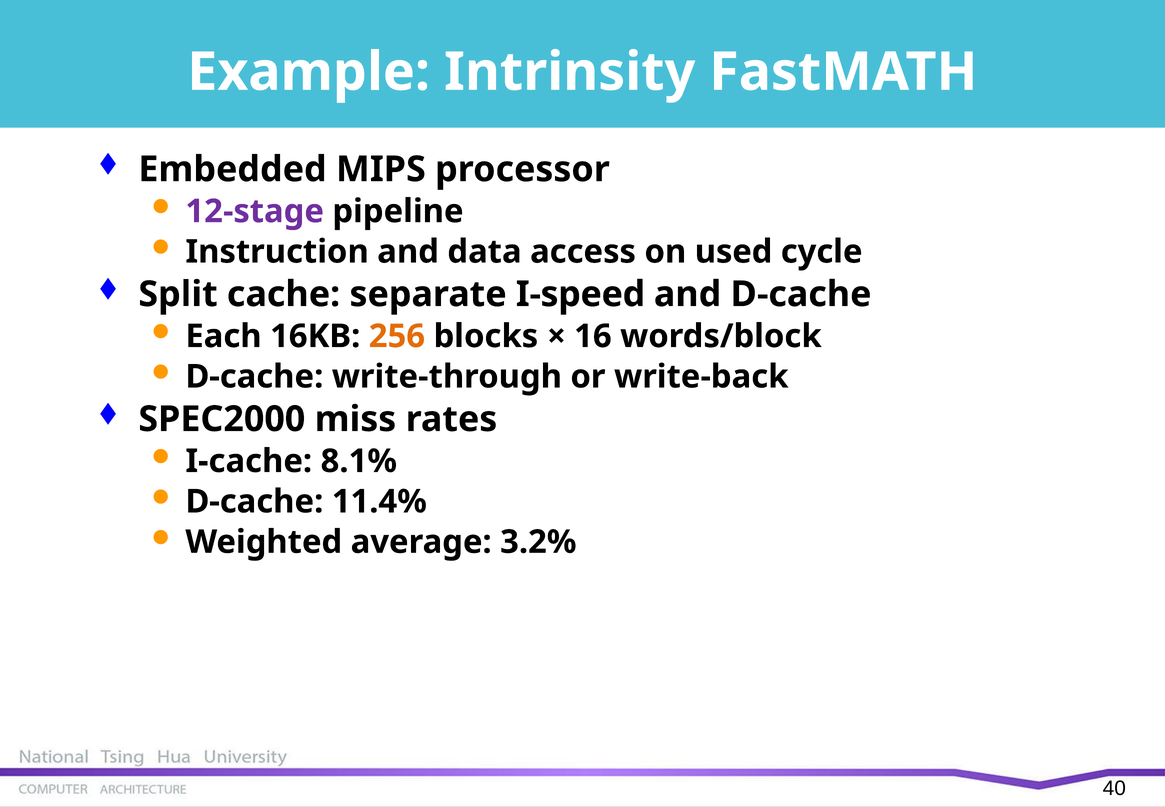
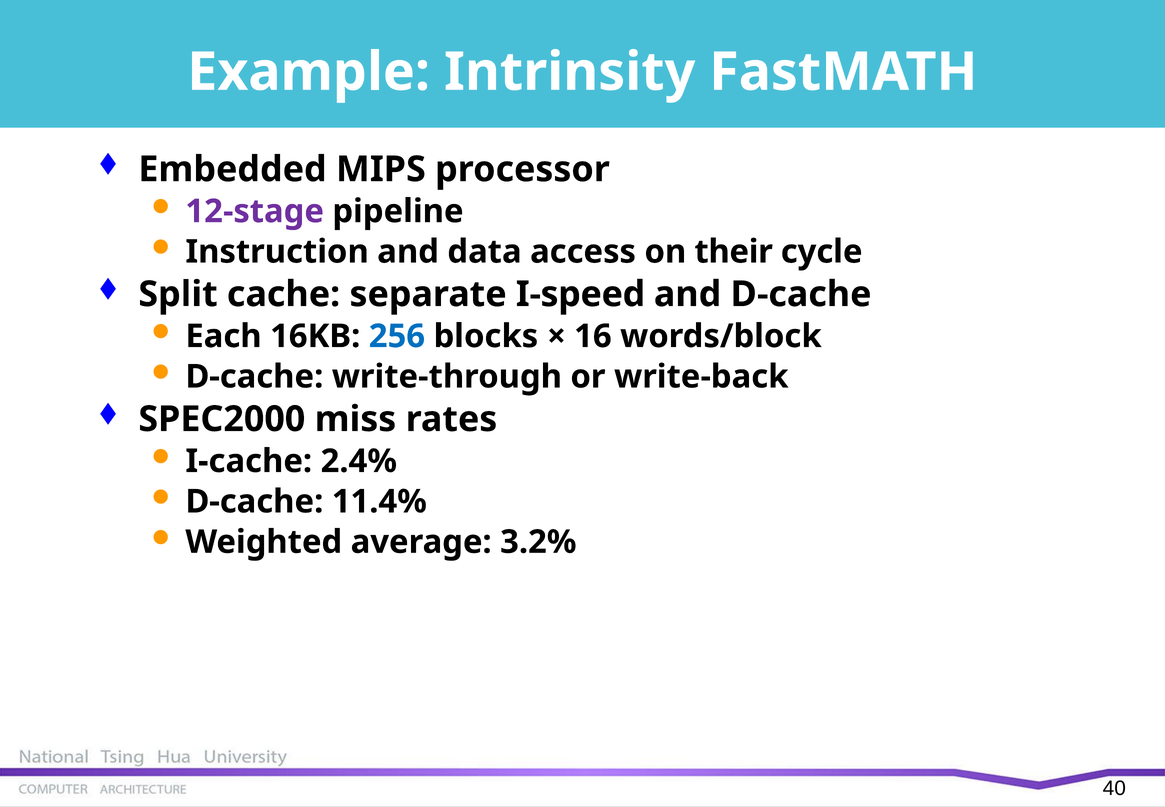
used: used -> their
256 colour: orange -> blue
8.1%: 8.1% -> 2.4%
